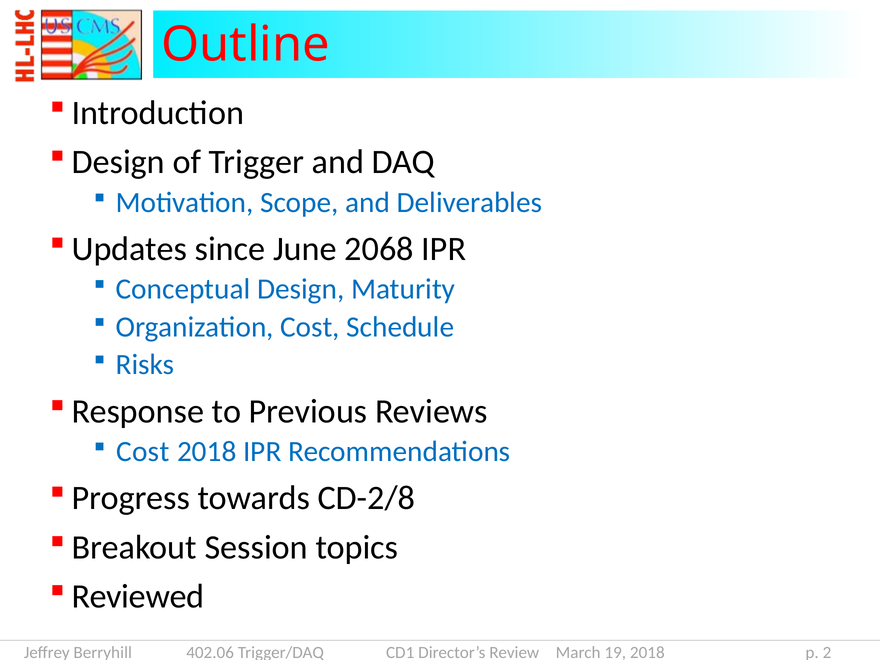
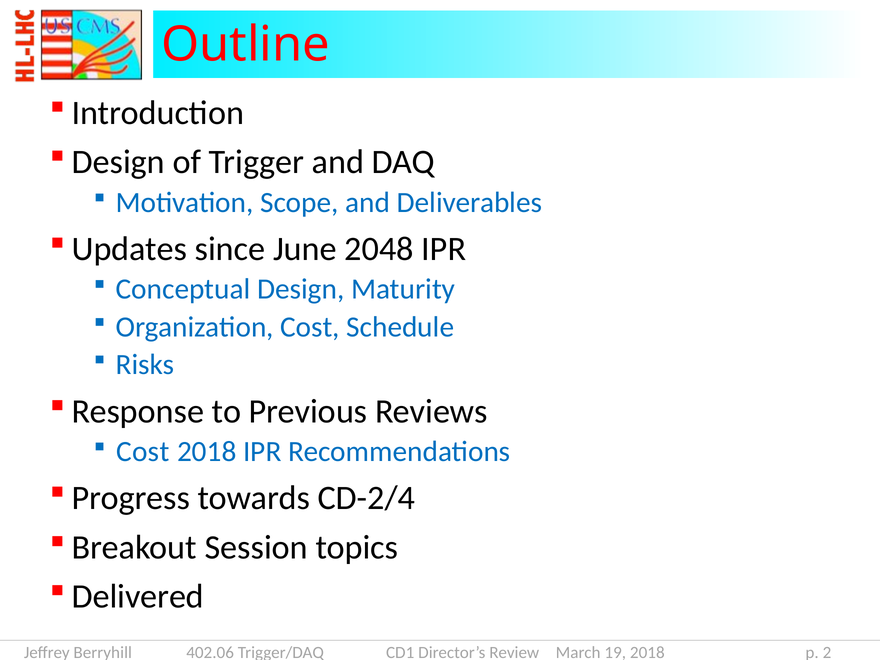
2068: 2068 -> 2048
CD-2/8: CD-2/8 -> CD-2/4
Reviewed: Reviewed -> Delivered
